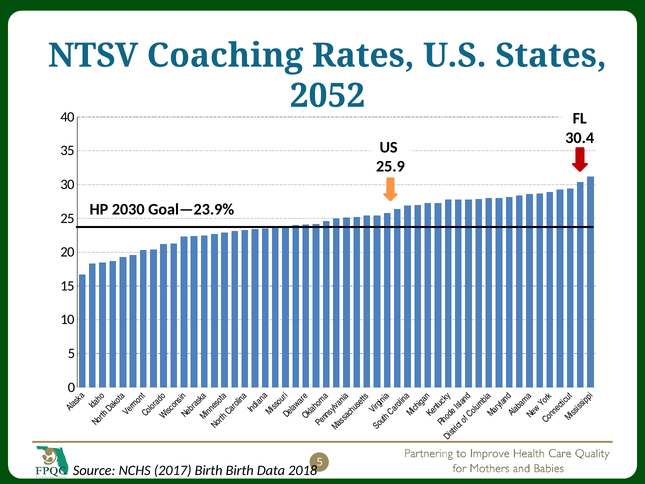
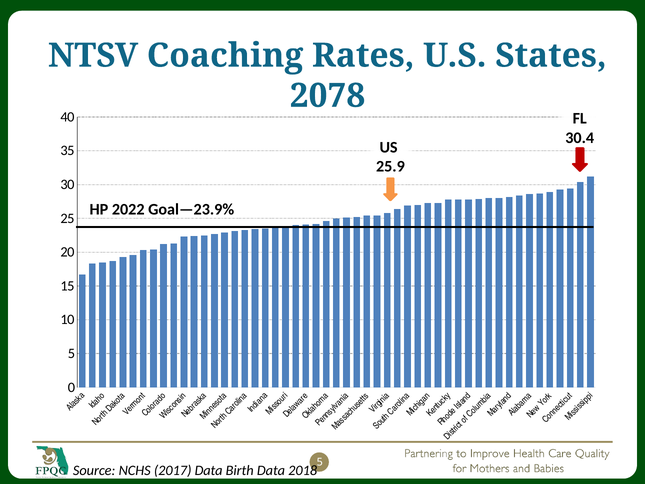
2052: 2052 -> 2078
2030: 2030 -> 2022
2017 Birth: Birth -> Data
